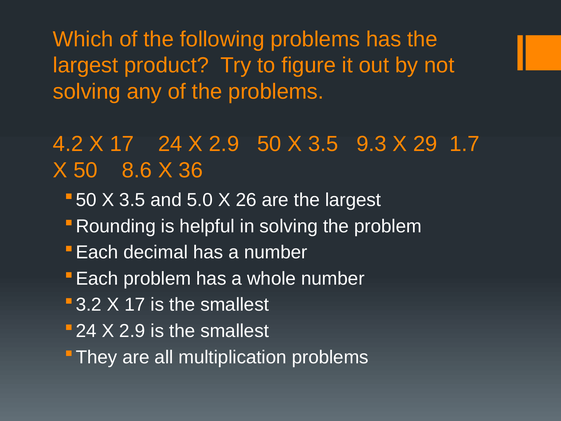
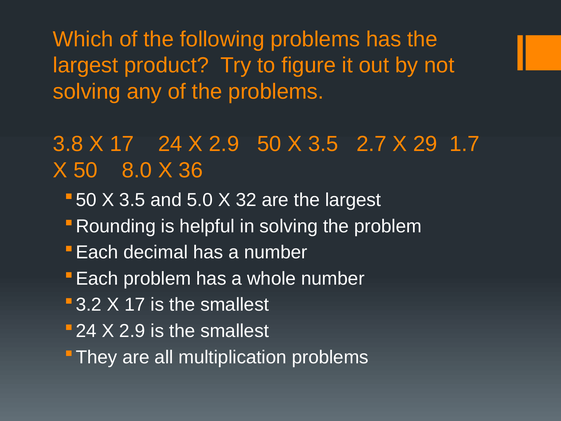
4.2: 4.2 -> 3.8
9.3: 9.3 -> 2.7
8.6: 8.6 -> 8.0
26: 26 -> 32
